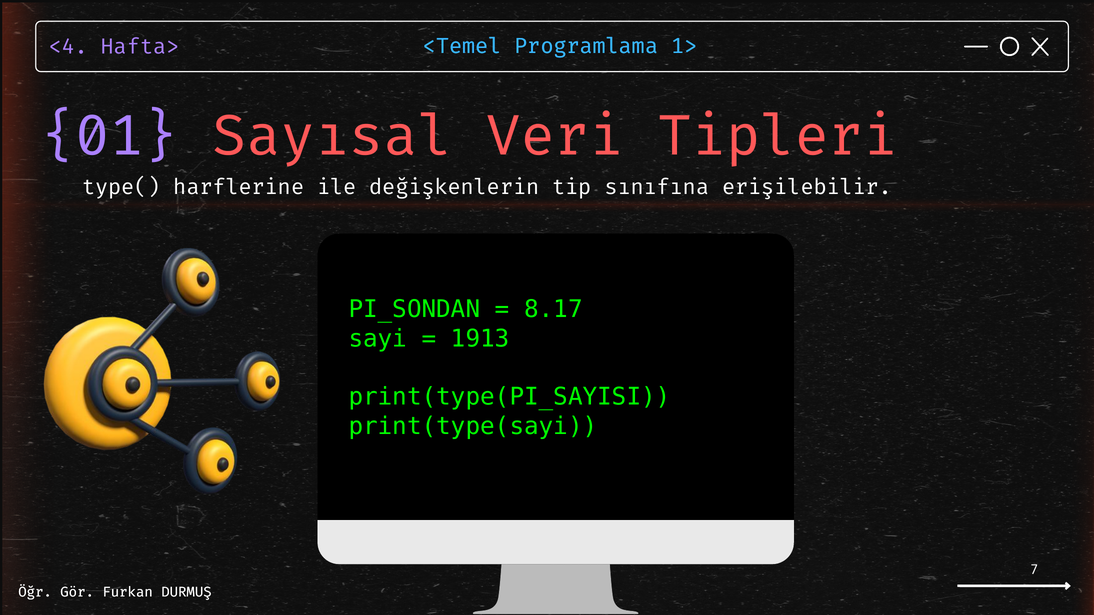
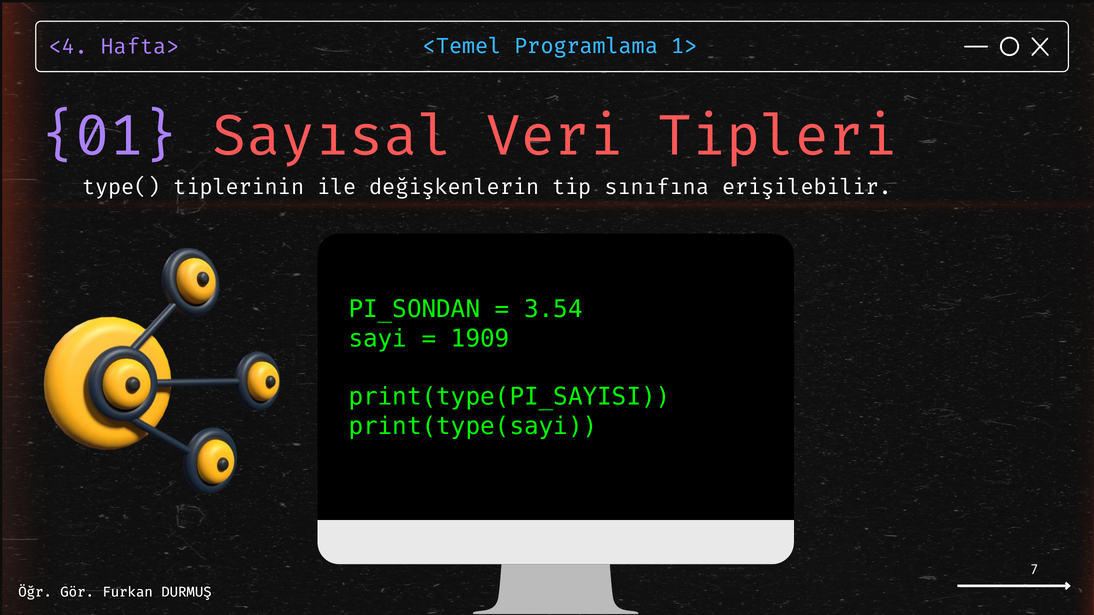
harflerine: harflerine -> tiplerinin
8.17: 8.17 -> 3.54
1913: 1913 -> 1909
